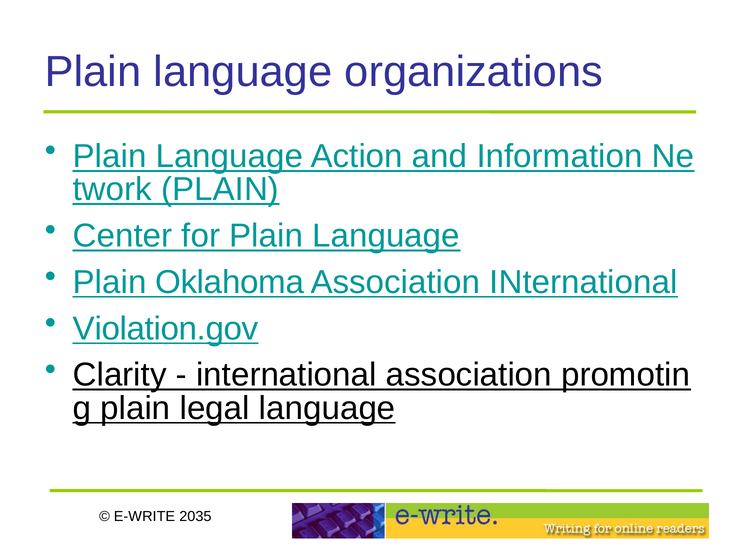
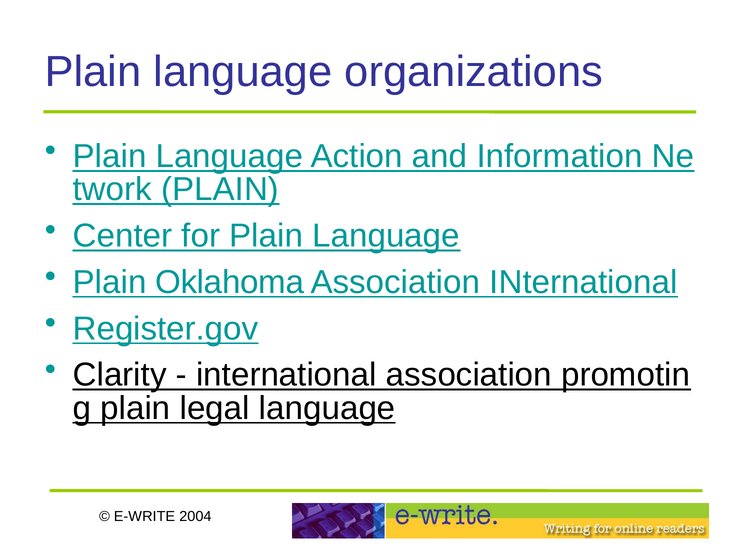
Violation.gov: Violation.gov -> Register.gov
2035: 2035 -> 2004
